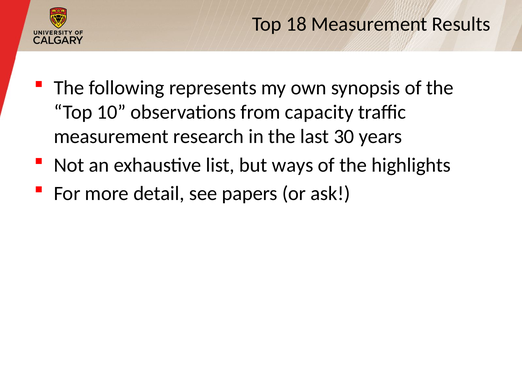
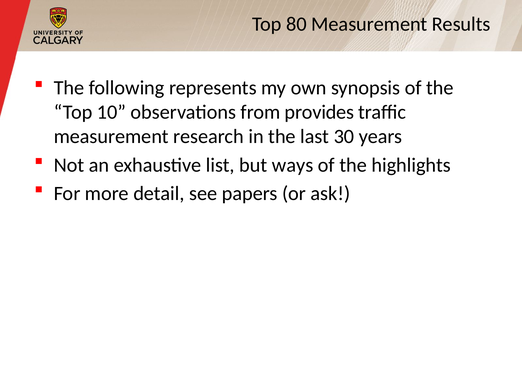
18: 18 -> 80
capacity: capacity -> provides
